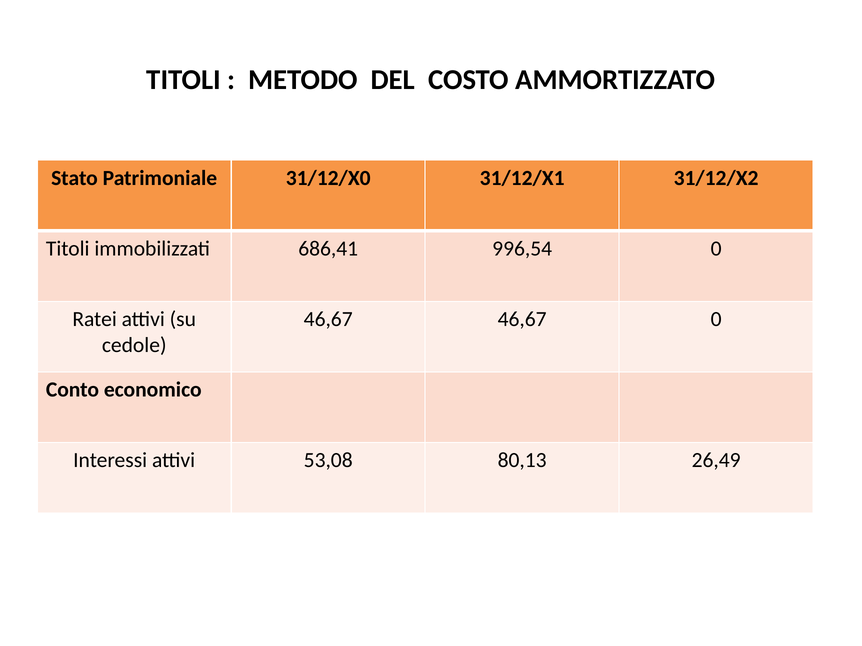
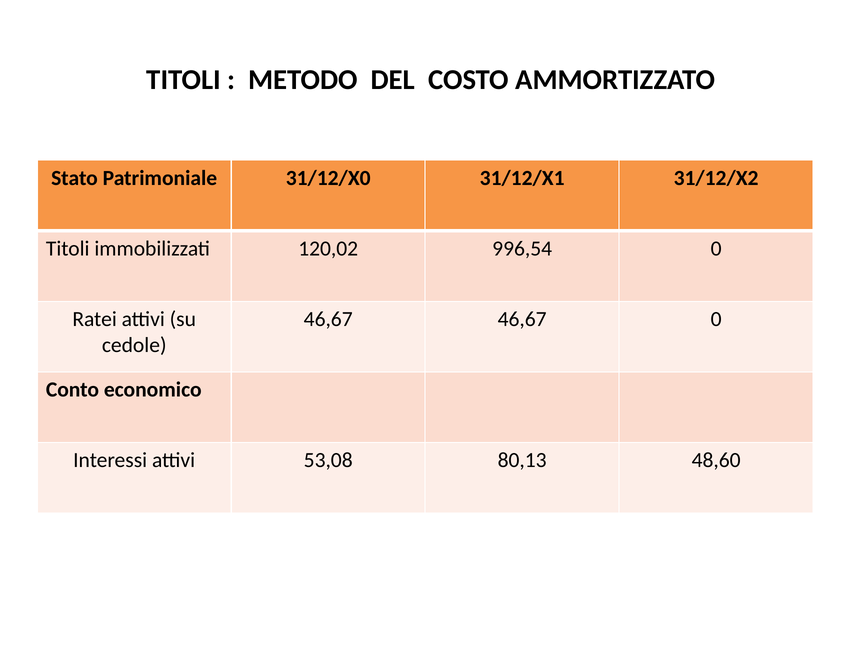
686,41: 686,41 -> 120,02
26,49: 26,49 -> 48,60
